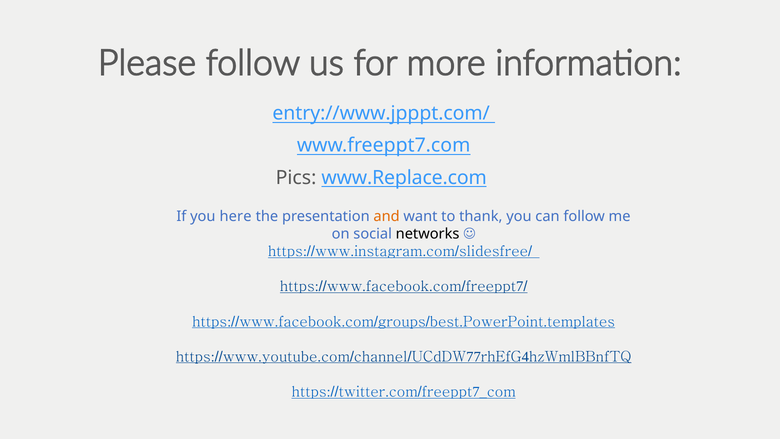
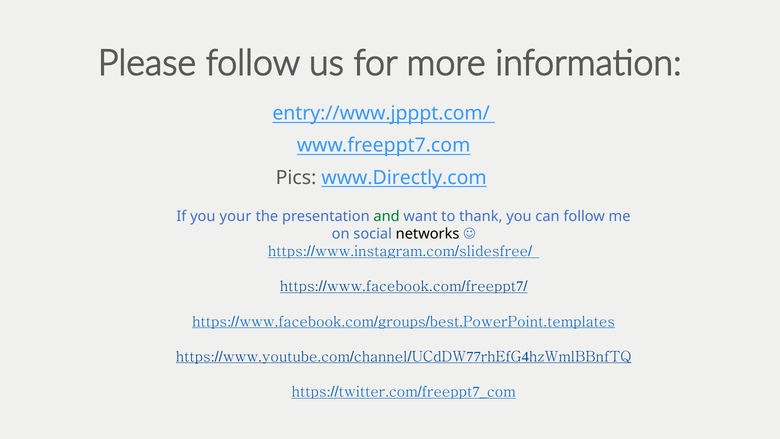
www.Replace.com: www.Replace.com -> www.Directly.com
here: here -> your
and colour: orange -> green
